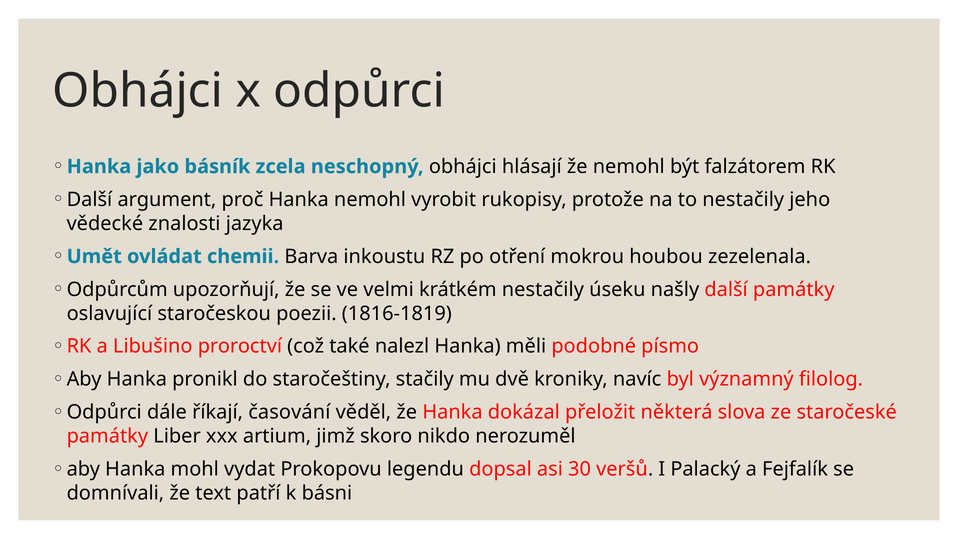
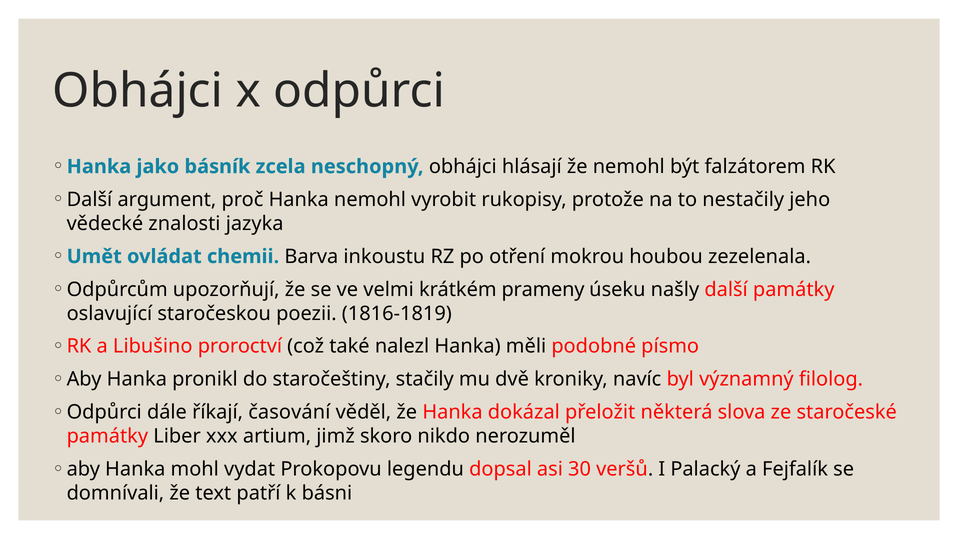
krátkém nestačily: nestačily -> prameny
